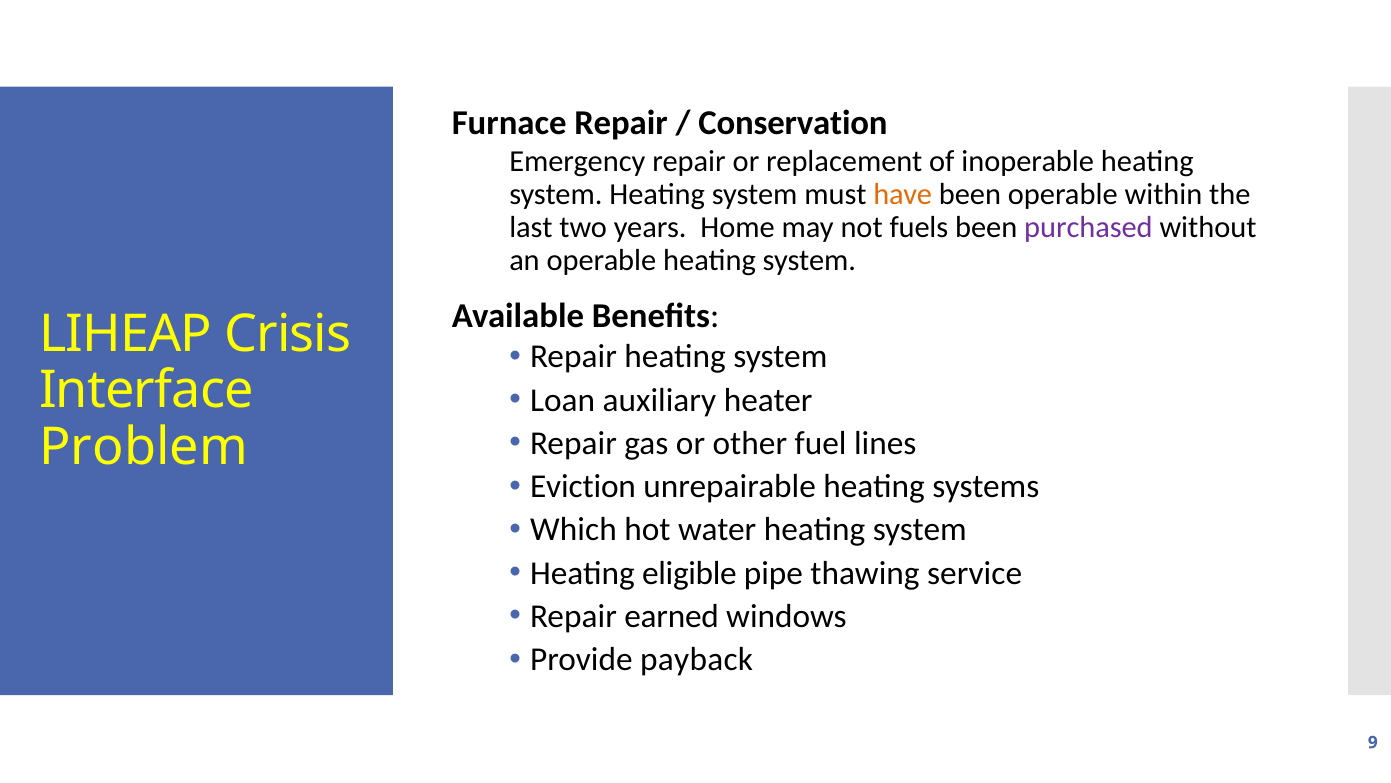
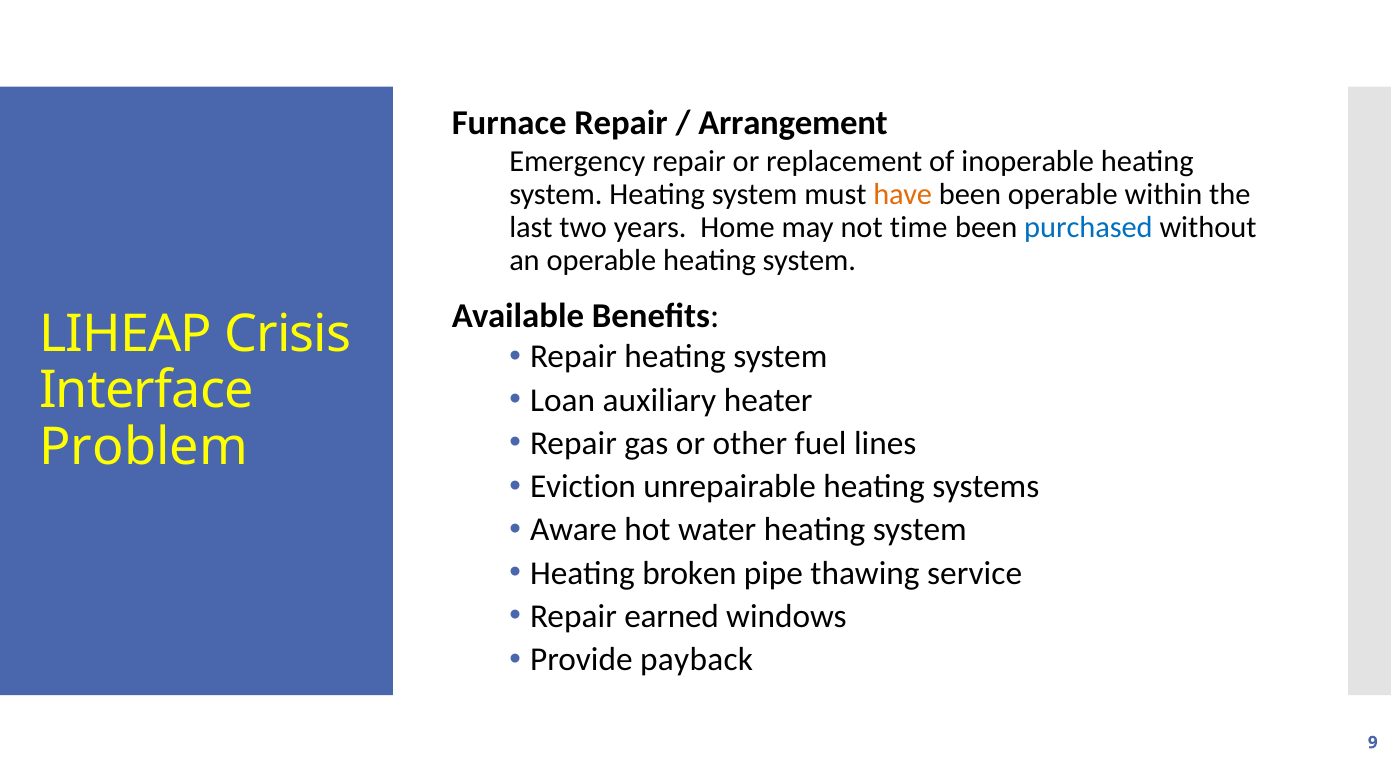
Conservation: Conservation -> Arrangement
fuels: fuels -> time
purchased colour: purple -> blue
Which: Which -> Aware
eligible: eligible -> broken
